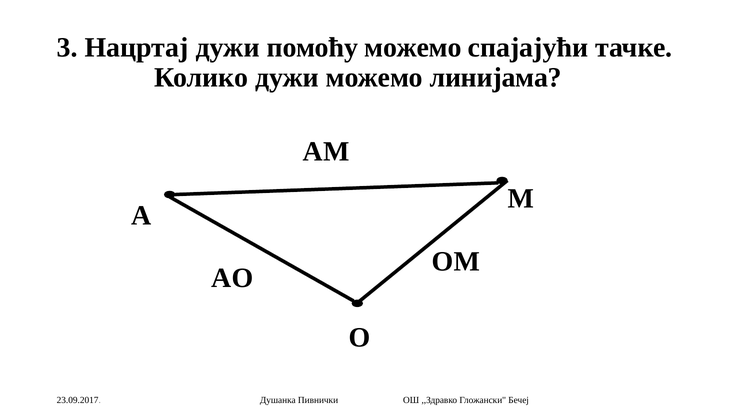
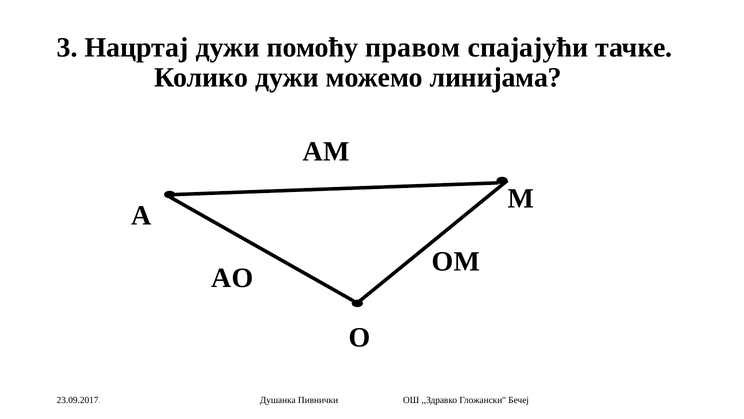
помоћу можемо: можемо -> правом
